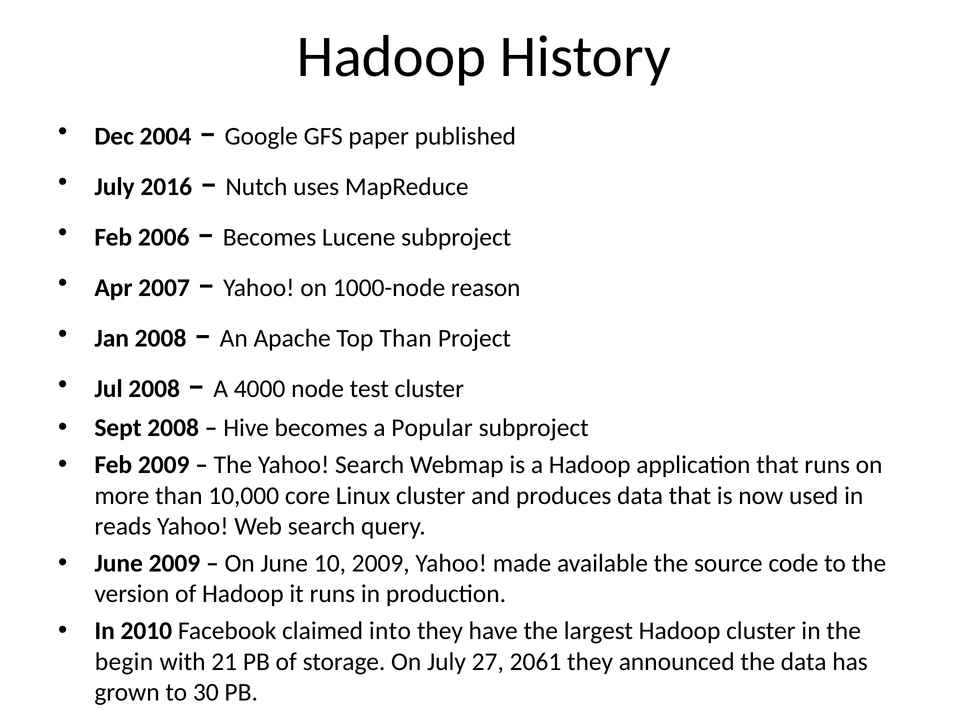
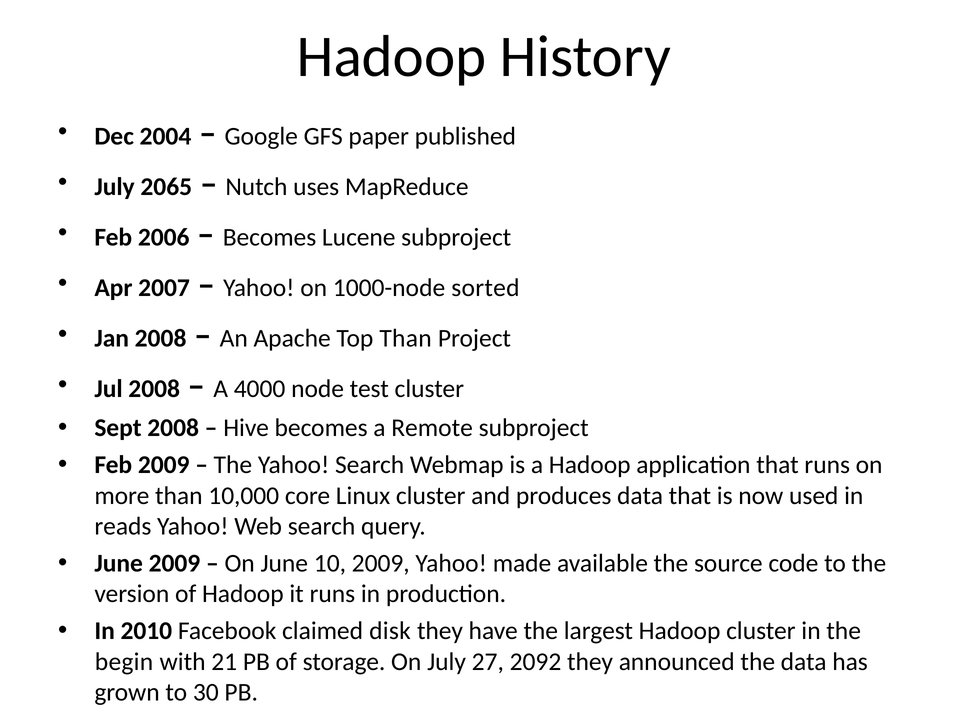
2016: 2016 -> 2065
reason: reason -> sorted
Popular: Popular -> Remote
into: into -> disk
2061: 2061 -> 2092
